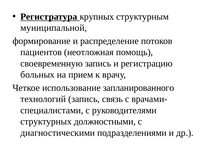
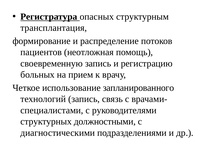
крупных: крупных -> опасных
муниципальной: муниципальной -> трансплантация
